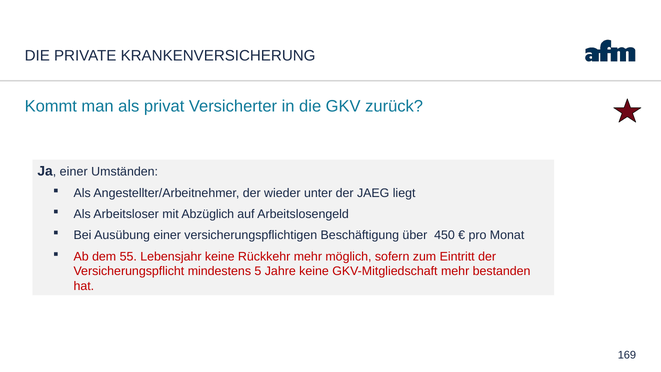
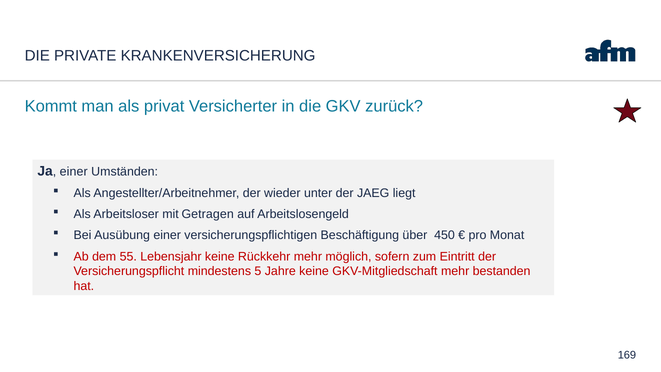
Abzüglich: Abzüglich -> Getragen
